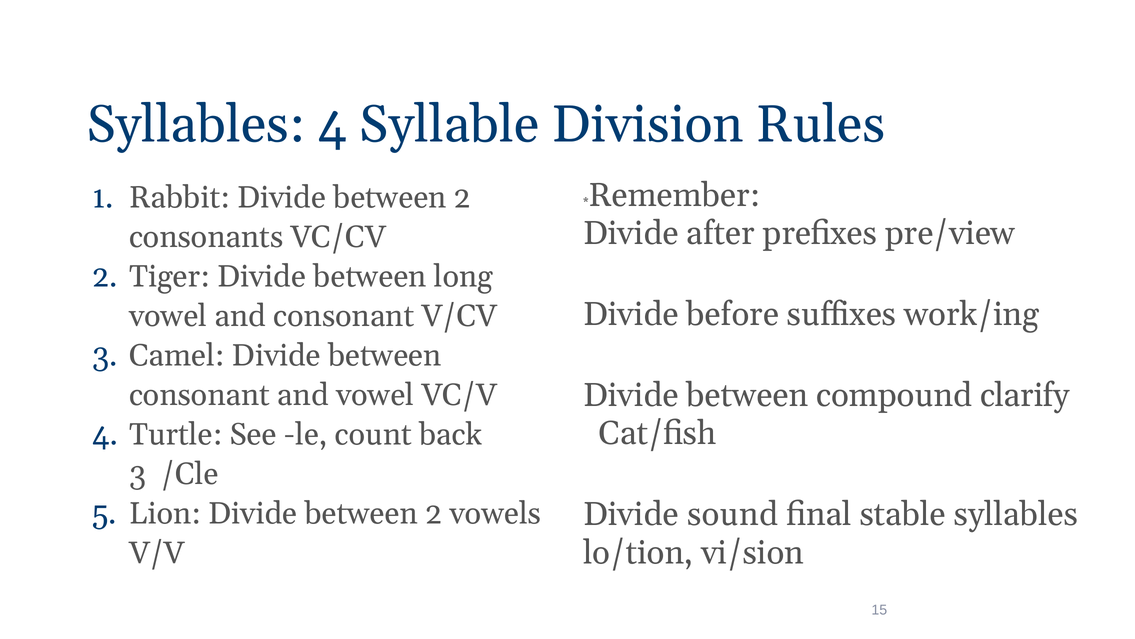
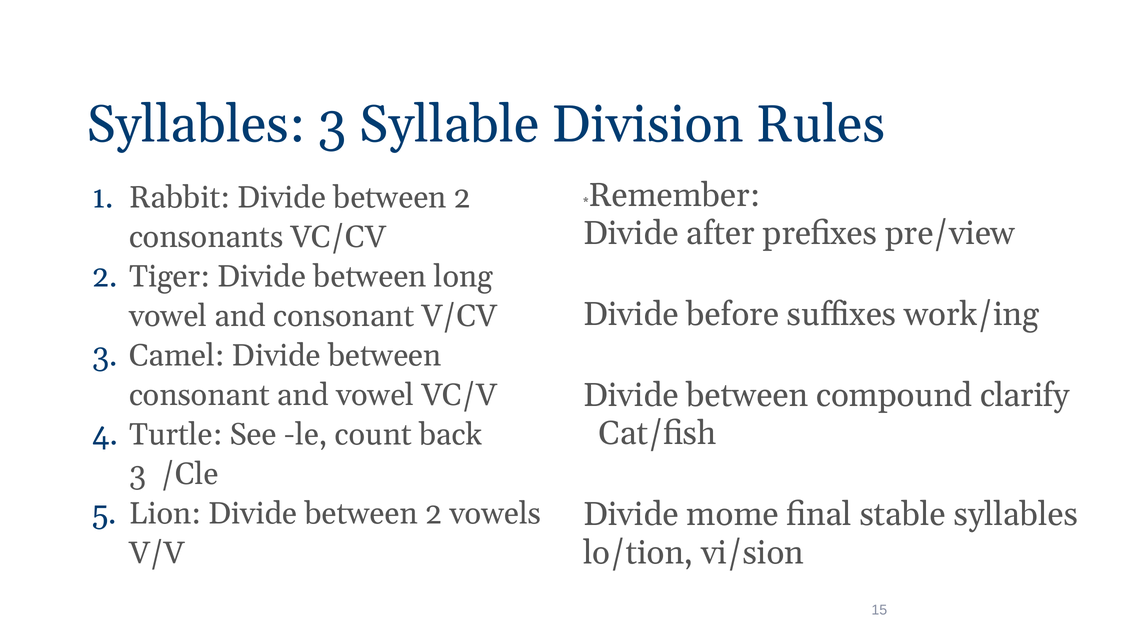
Syllables 4: 4 -> 3
sound: sound -> mome
